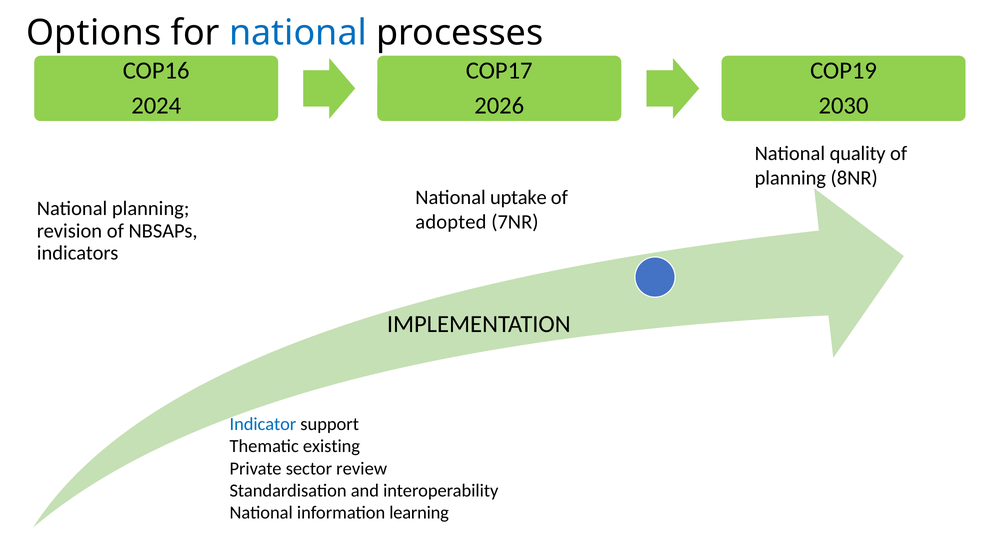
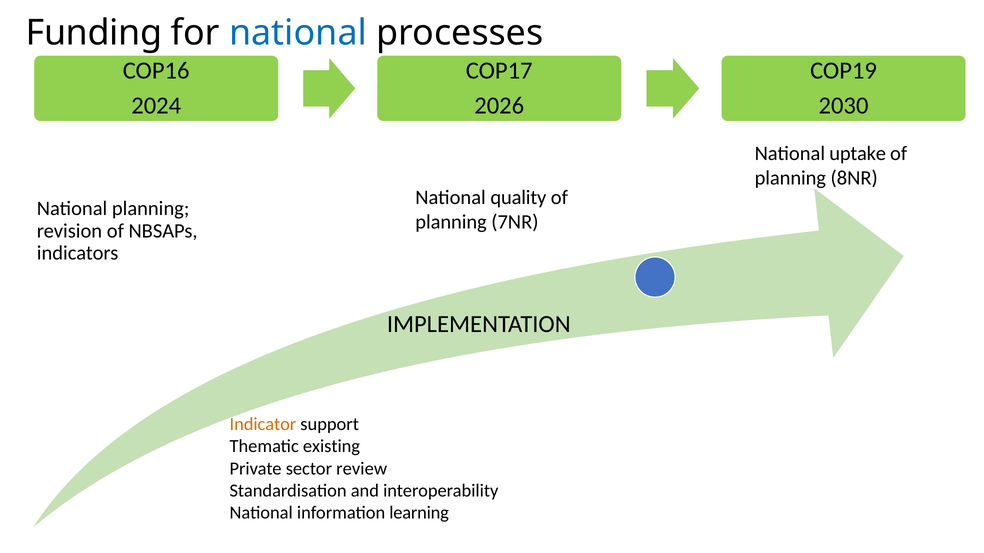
Options: Options -> Funding
quality: quality -> uptake
uptake: uptake -> quality
adopted at (451, 222): adopted -> planning
Indicator colour: blue -> orange
